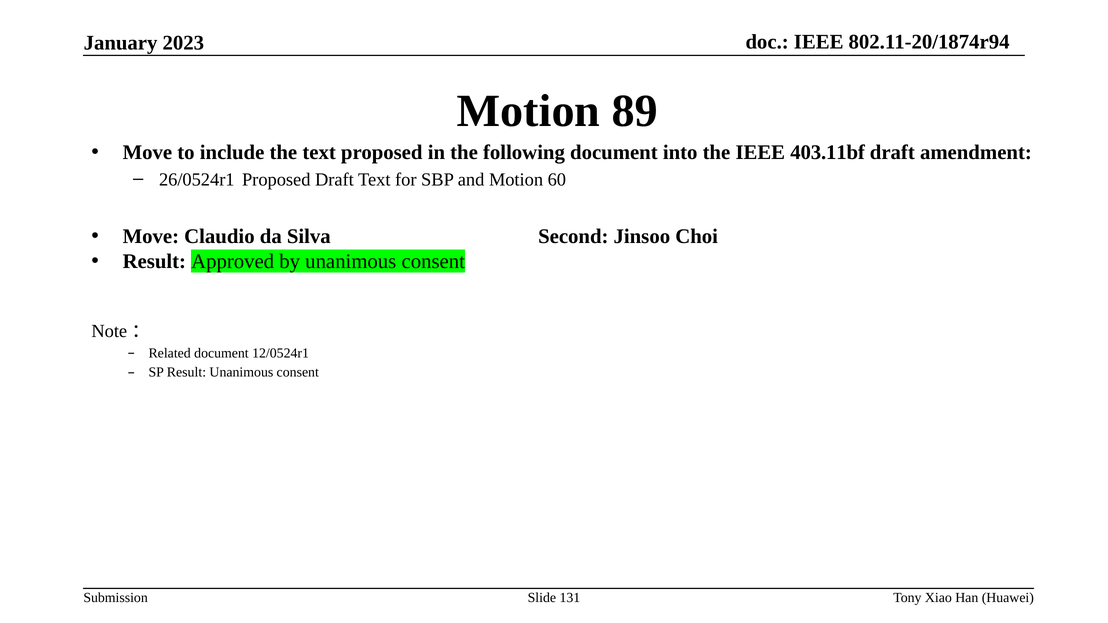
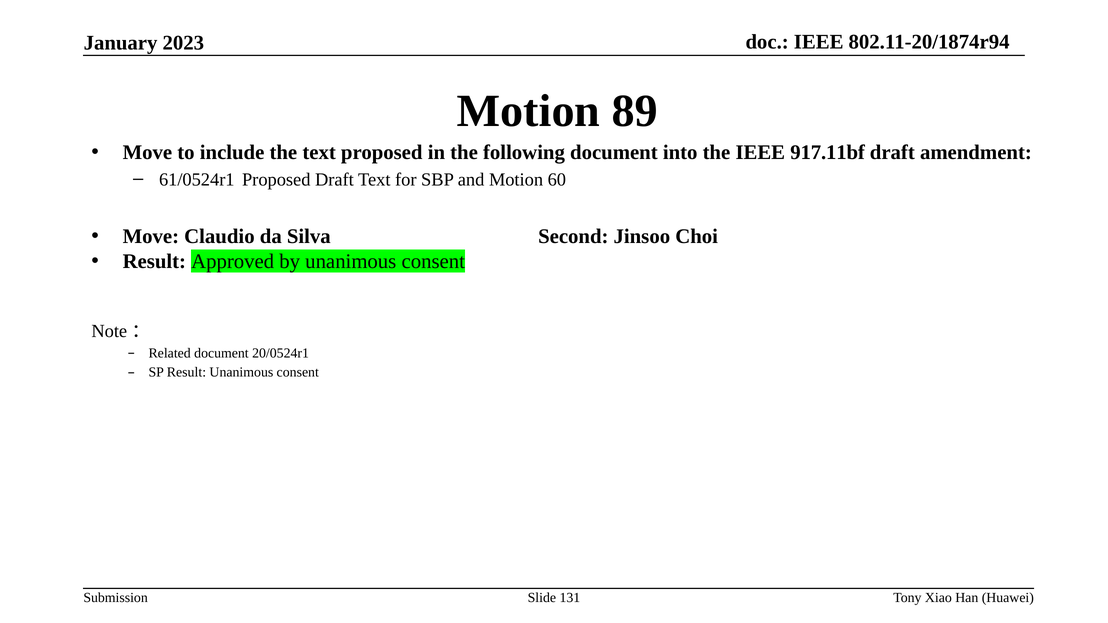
403.11bf: 403.11bf -> 917.11bf
26/0524r1: 26/0524r1 -> 61/0524r1
12/0524r1: 12/0524r1 -> 20/0524r1
